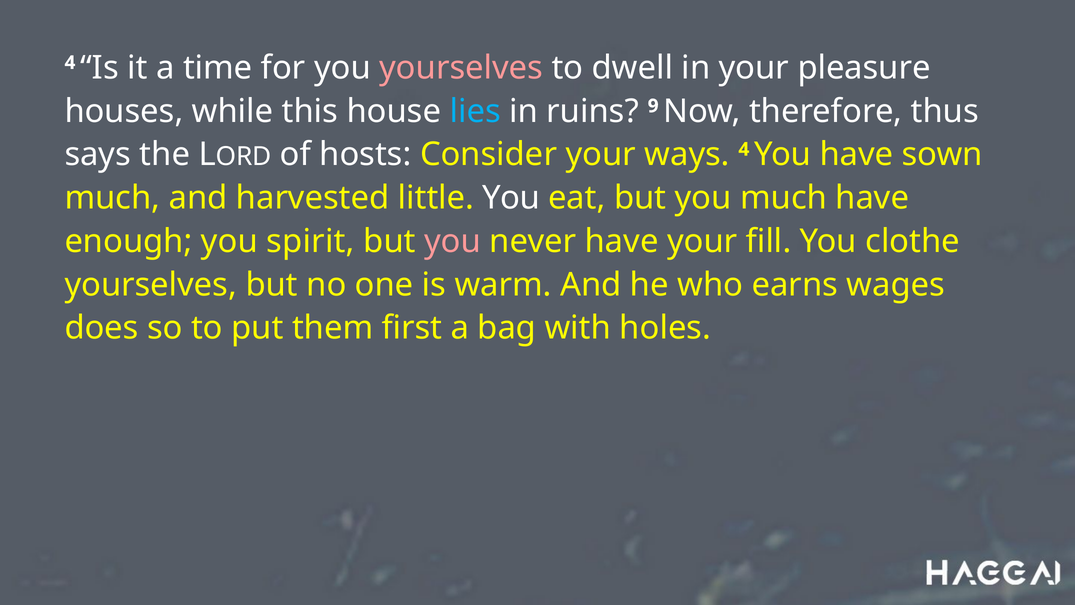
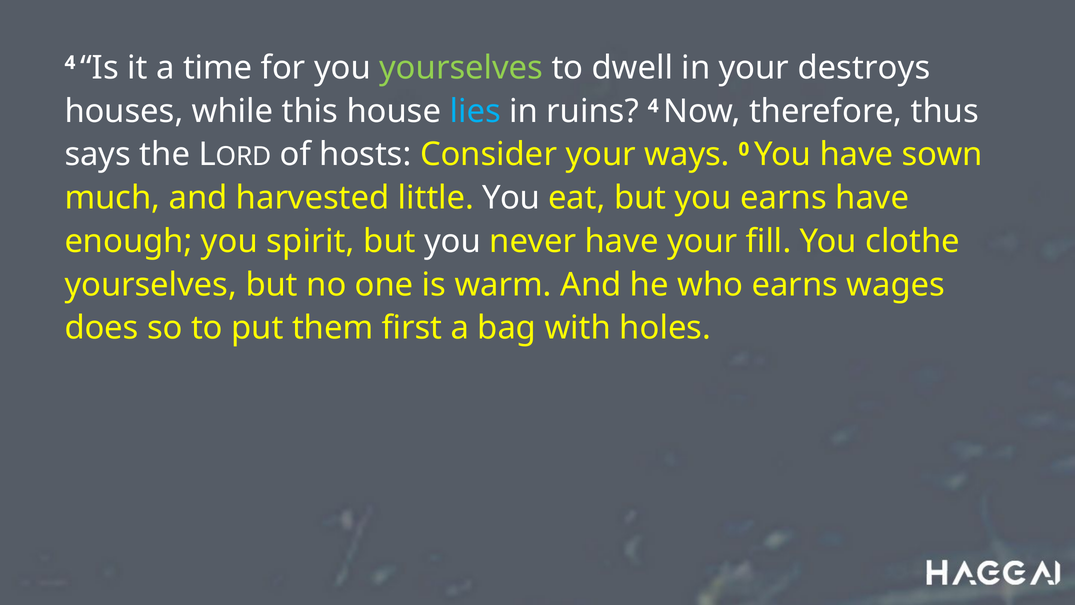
yourselves at (461, 68) colour: pink -> light green
pleasure: pleasure -> destroys
ruins 9: 9 -> 4
ways 4: 4 -> 0
you much: much -> earns
you at (453, 241) colour: pink -> white
